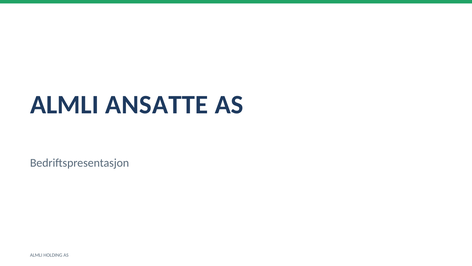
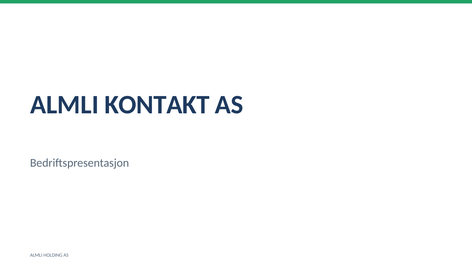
ANSATTE: ANSATTE -> KONTAKT
